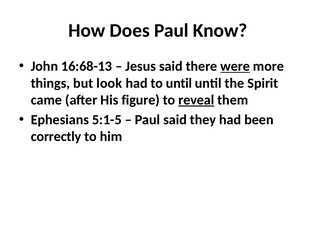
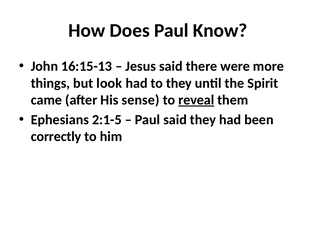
16:68-13: 16:68-13 -> 16:15-13
were underline: present -> none
to until: until -> they
figure: figure -> sense
5:1-5: 5:1-5 -> 2:1-5
